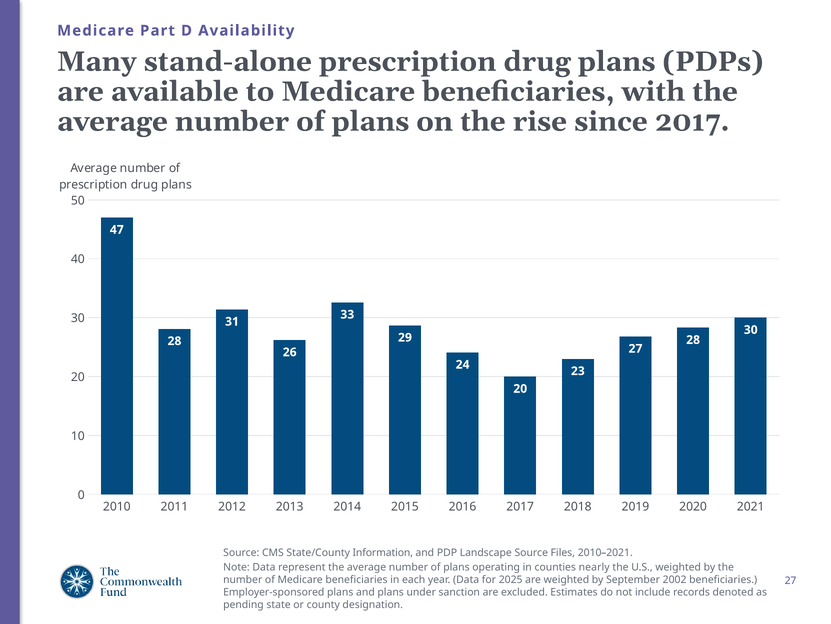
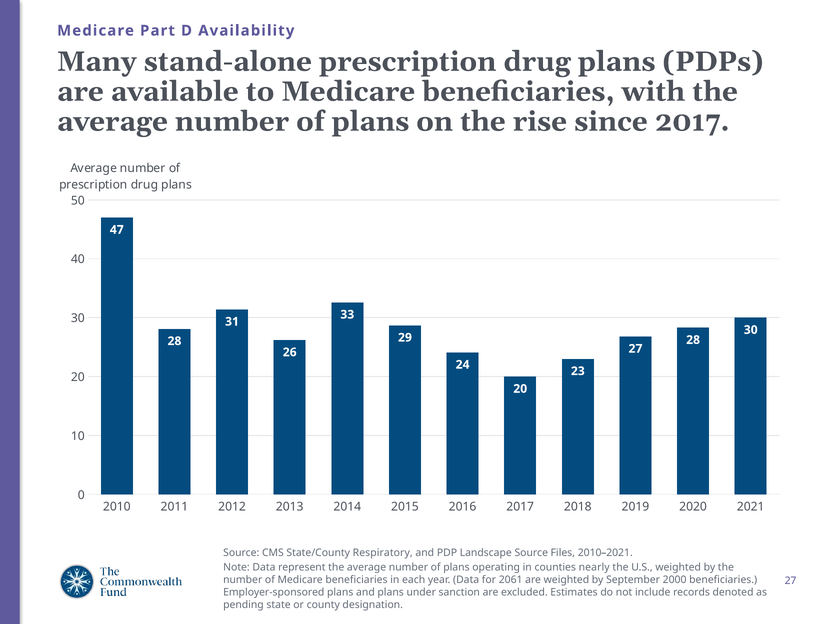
Information: Information -> Respiratory
2025: 2025 -> 2061
2002: 2002 -> 2000
